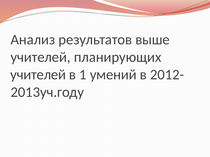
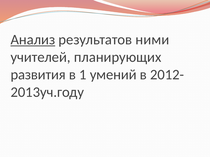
Анализ underline: none -> present
выше: выше -> ними
учителей at (38, 75): учителей -> развития
